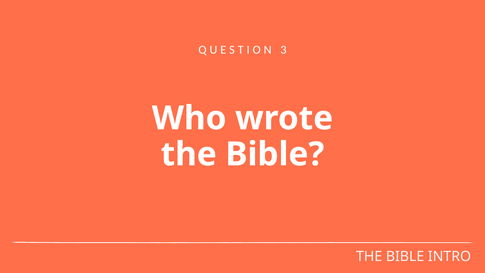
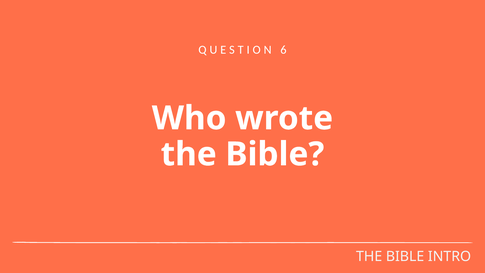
3: 3 -> 6
